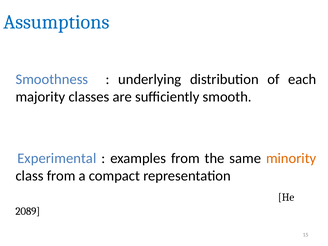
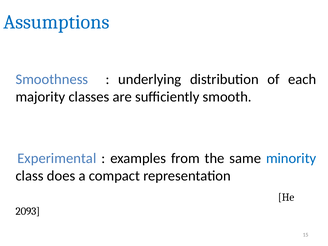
minority colour: orange -> blue
class from: from -> does
2089: 2089 -> 2093
